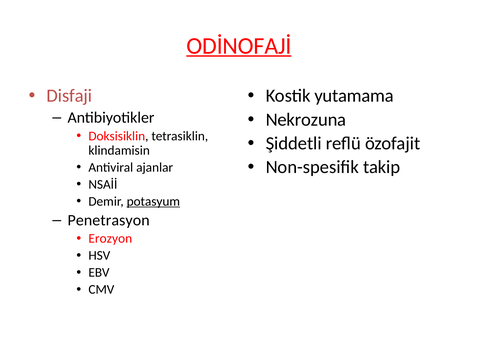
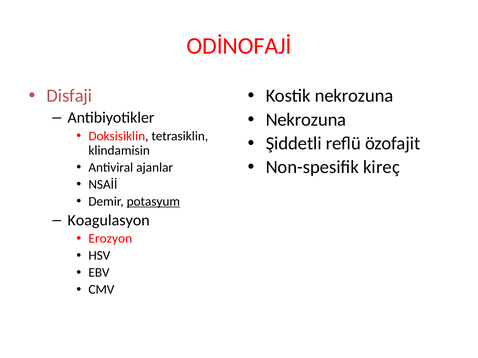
ODİNOFAJİ underline: present -> none
Kostik yutamama: yutamama -> nekrozuna
takip: takip -> kireç
Penetrasyon: Penetrasyon -> Koagulasyon
